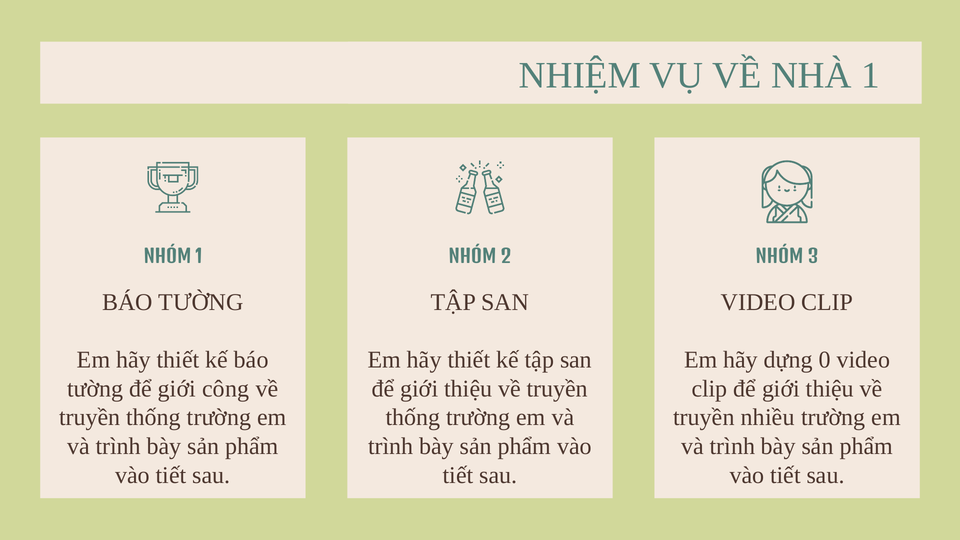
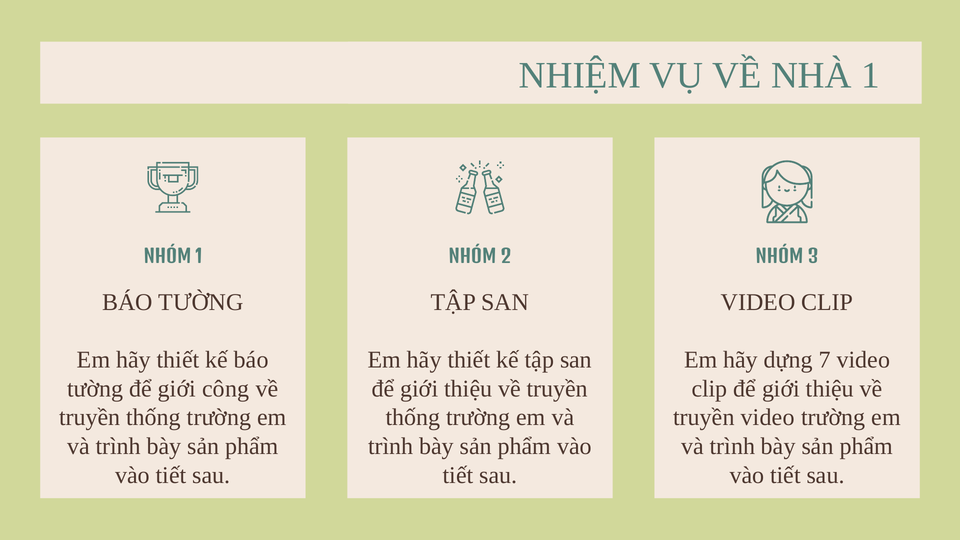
0: 0 -> 7
truyền nhiều: nhiều -> video
